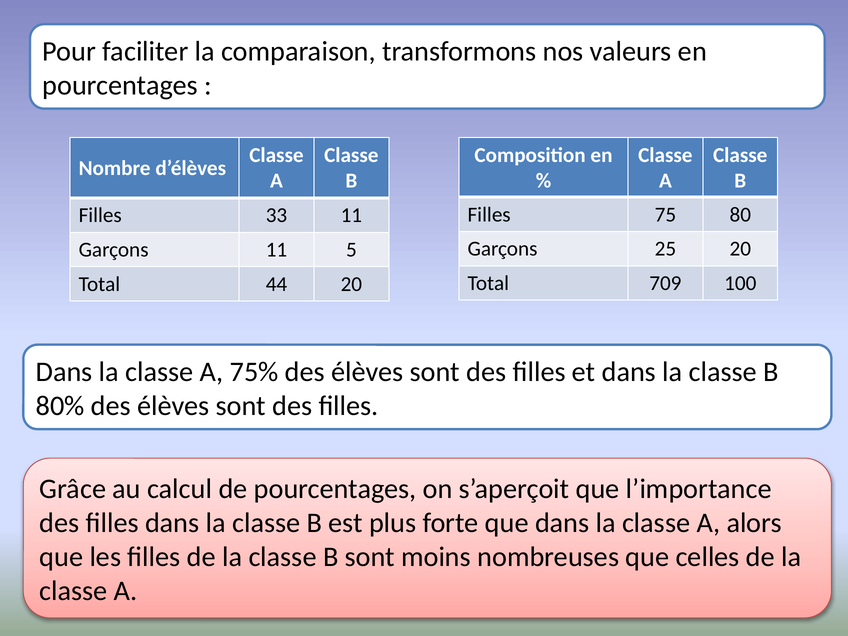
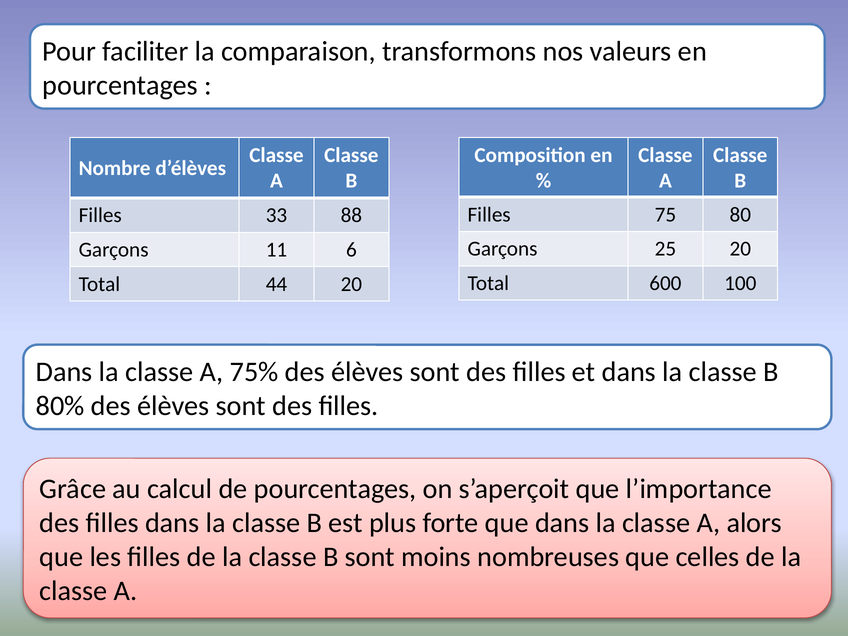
33 11: 11 -> 88
5: 5 -> 6
709: 709 -> 600
